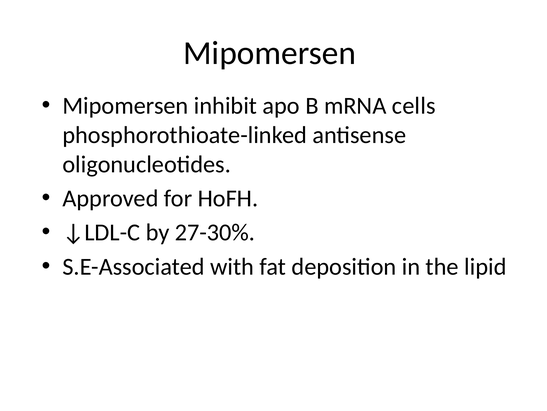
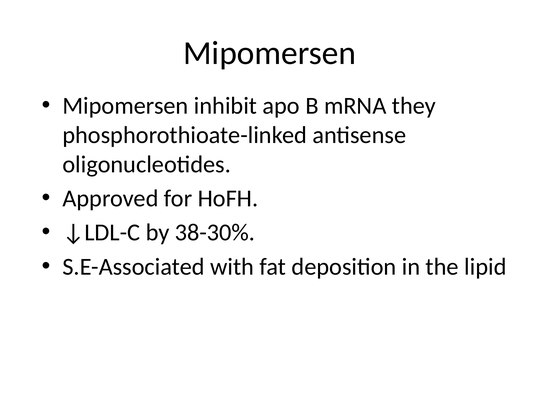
cells: cells -> they
27-30%: 27-30% -> 38-30%
